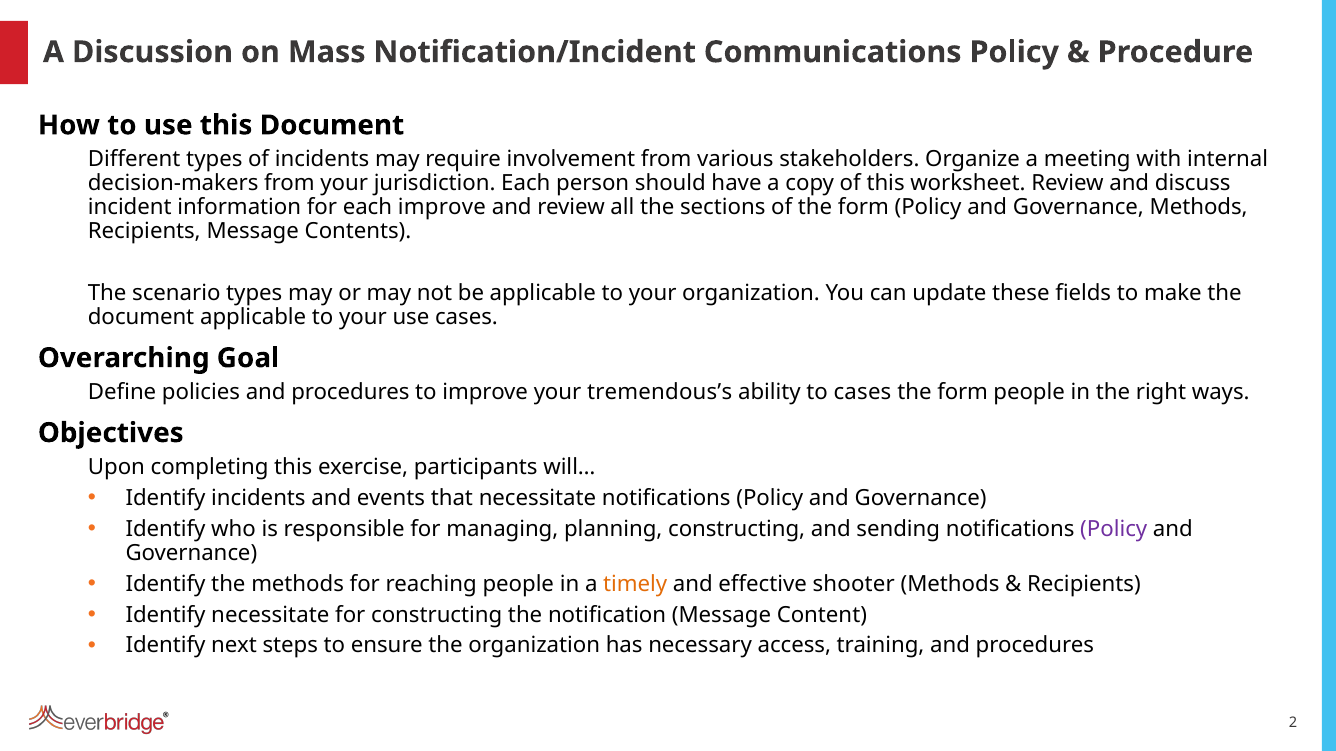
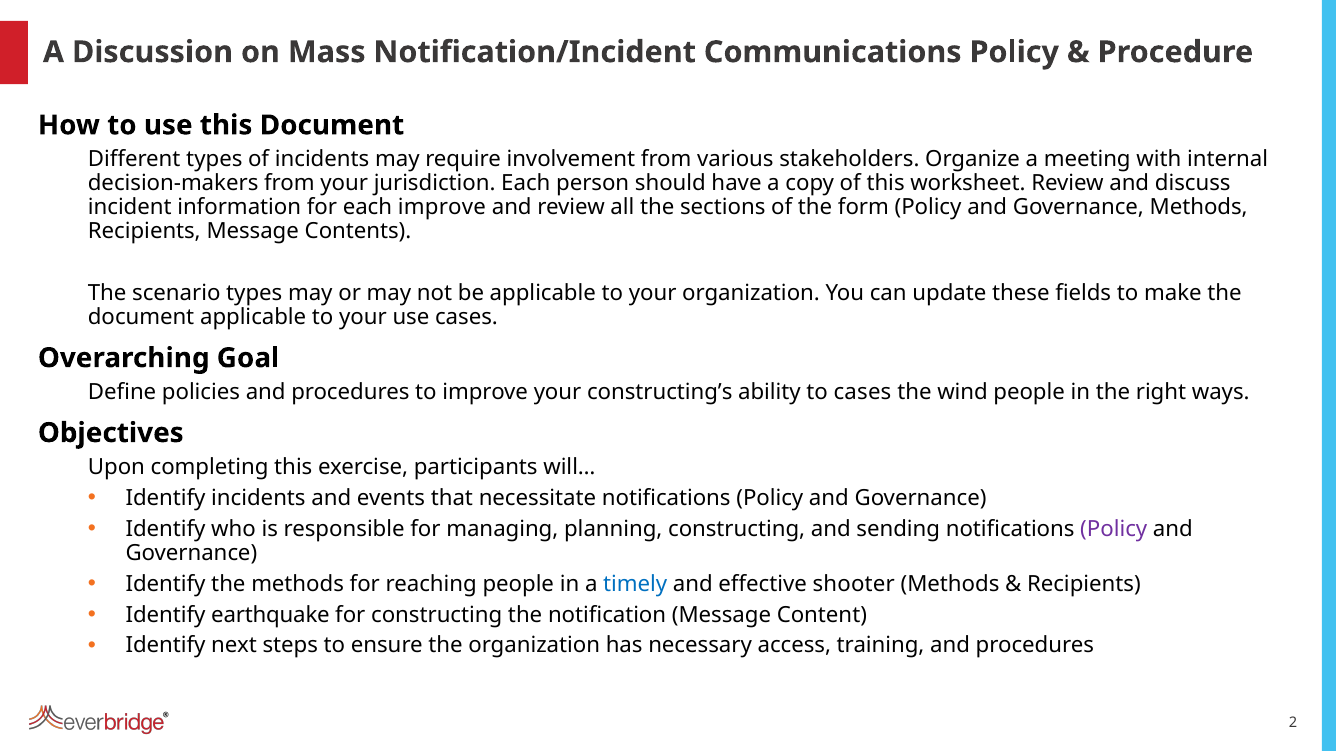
tremendous’s: tremendous’s -> constructing’s
form at (963, 392): form -> wind
timely colour: orange -> blue
Identify necessitate: necessitate -> earthquake
